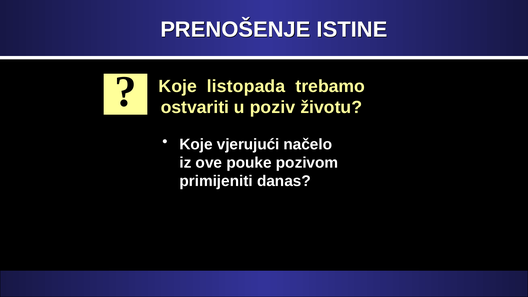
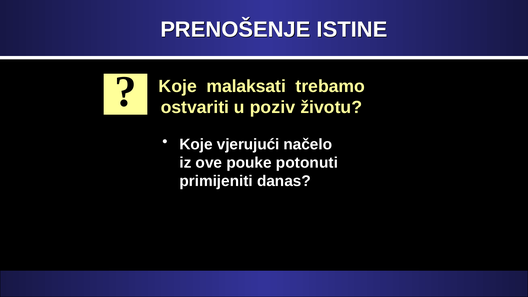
listopada: listopada -> malaksati
pozivom: pozivom -> potonuti
